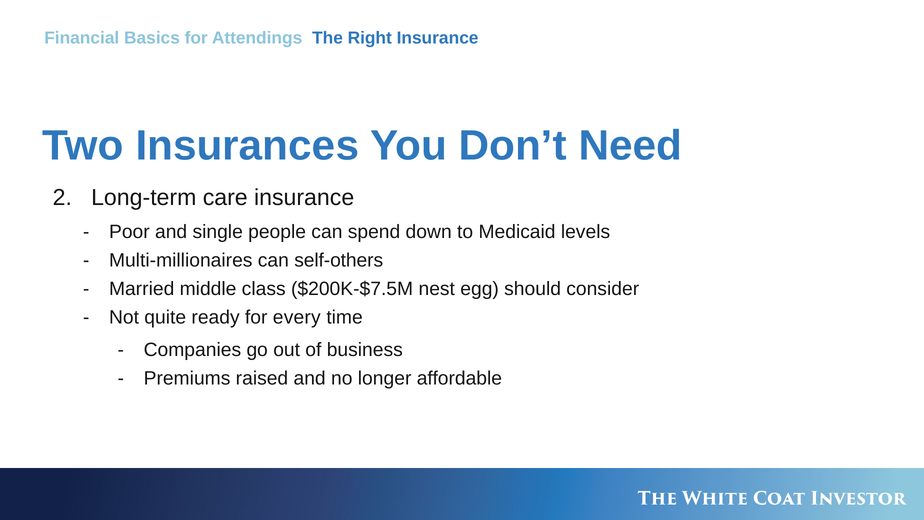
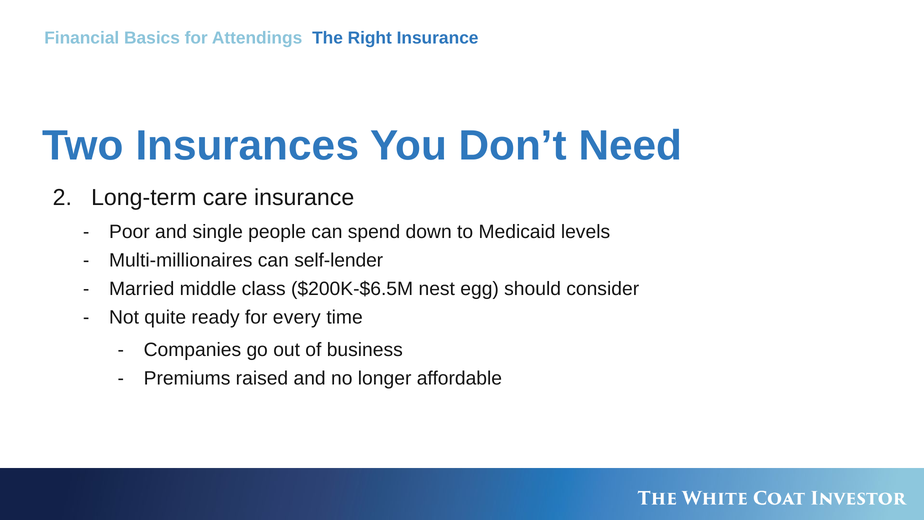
self-others: self-others -> self-lender
$200K-$7.5M: $200K-$7.5M -> $200K-$6.5M
